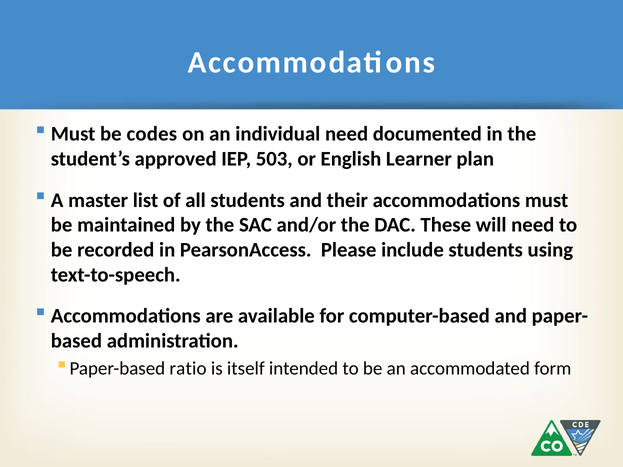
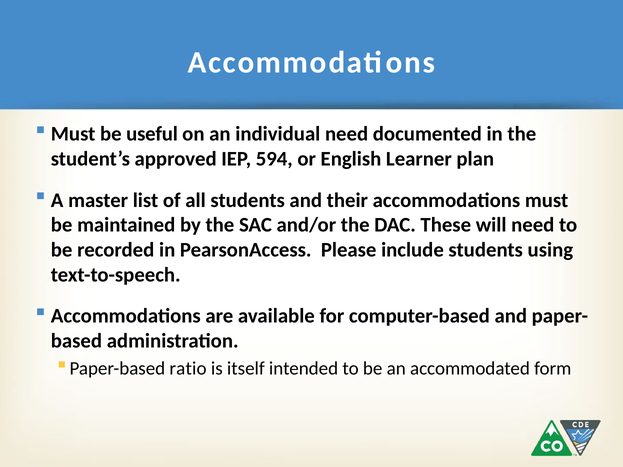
codes: codes -> useful
503: 503 -> 594
